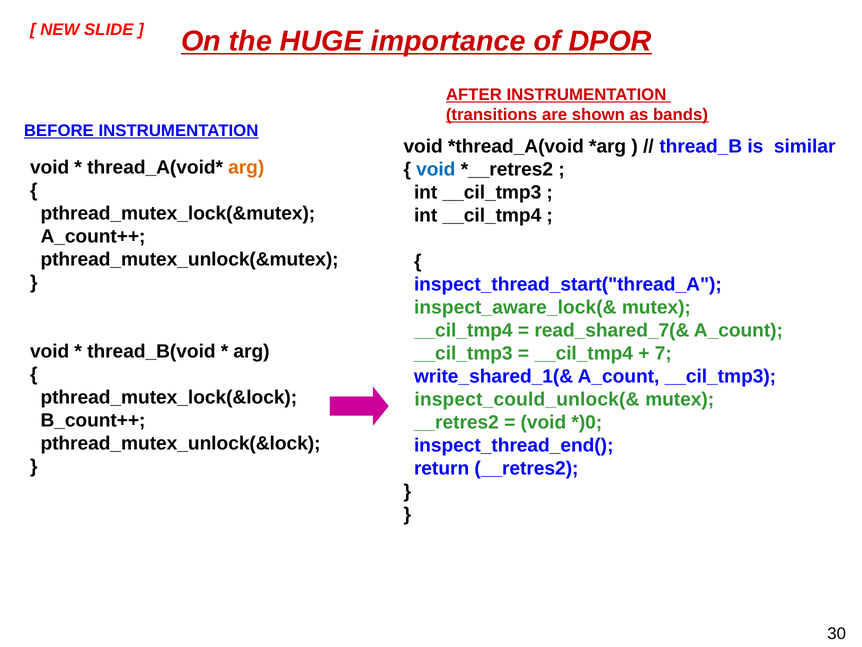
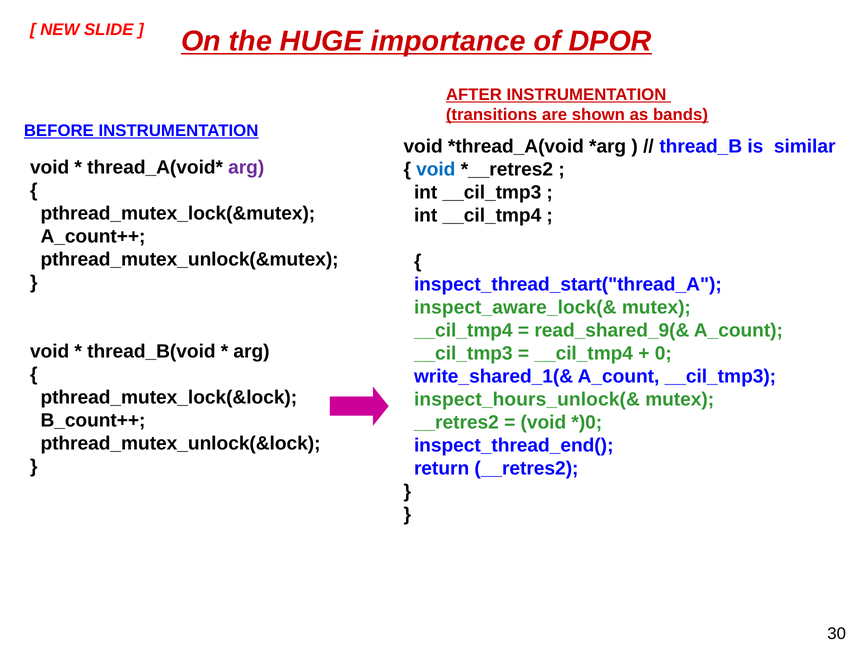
arg at (246, 167) colour: orange -> purple
read_shared_7(&: read_shared_7(& -> read_shared_9(&
7: 7 -> 0
inspect_could_unlock(&: inspect_could_unlock(& -> inspect_hours_unlock(&
